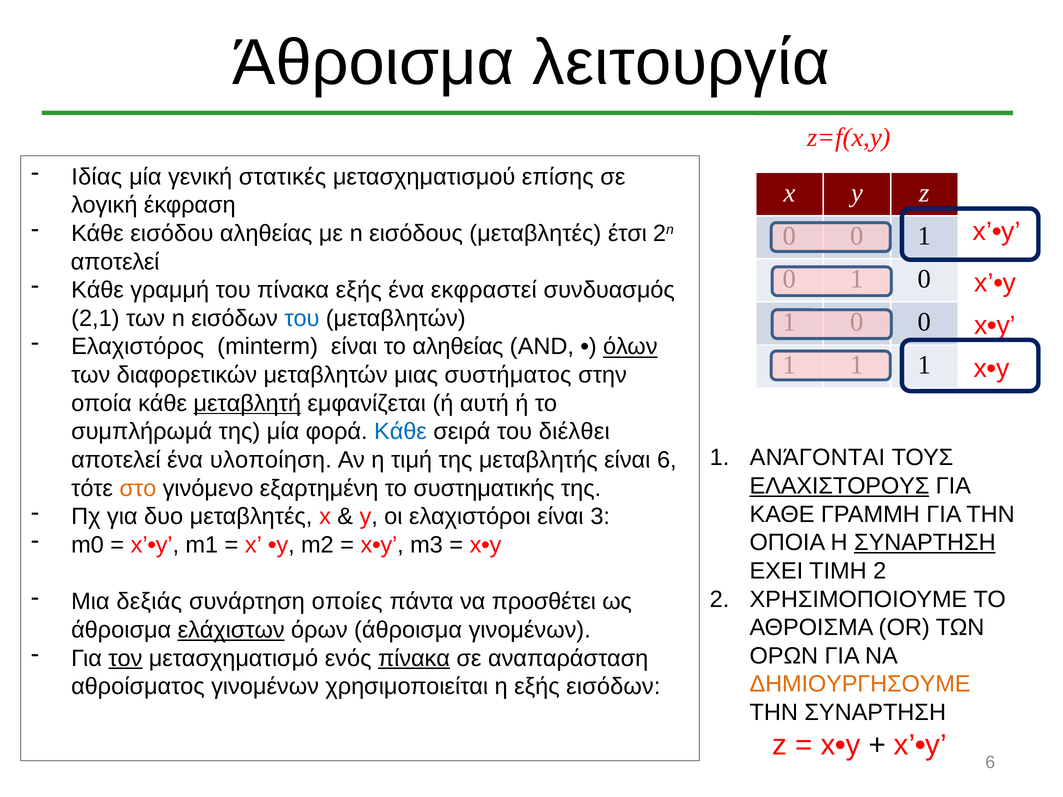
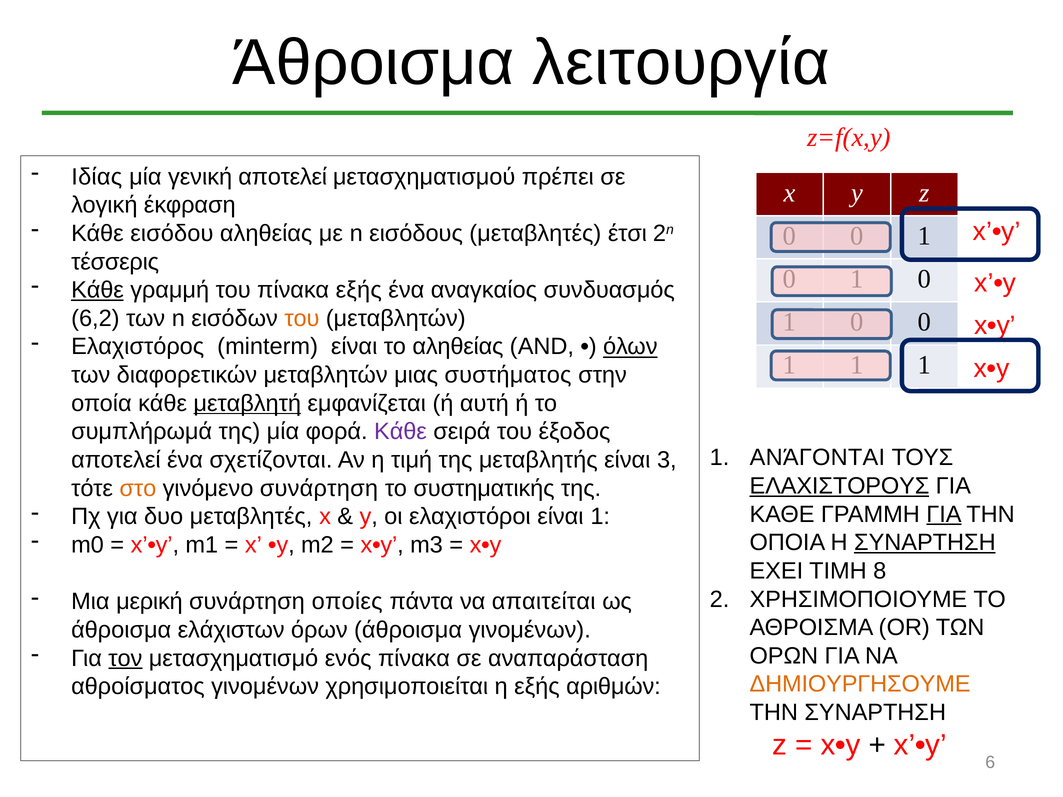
γενική στατικές: στατικές -> αποτελεί
επίσης: επίσης -> πρέπει
αποτελεί at (115, 262): αποτελεί -> τέσσερις
Κάθε at (97, 290) underline: none -> present
εκφραστεί: εκφραστεί -> αναγκαίος
2,1: 2,1 -> 6,2
του at (302, 318) colour: blue -> orange
Κάθε at (400, 432) colour: blue -> purple
διέλθει: διέλθει -> έξοδος
υλοποίηση: υλοποίηση -> σχετίζονται
είναι 6: 6 -> 3
γινόμενο εξαρτημένη: εξαρτημένη -> συνάρτηση
ΓΙΑ at (944, 514) underline: none -> present
είναι 3: 3 -> 1
ΤΙΜΗ 2: 2 -> 8
δεξιάς: δεξιάς -> μερική
προσθέτει: προσθέτει -> απαιτείται
ελάχιστων underline: present -> none
πίνακα at (414, 658) underline: present -> none
εξής εισόδων: εισόδων -> αριθμών
